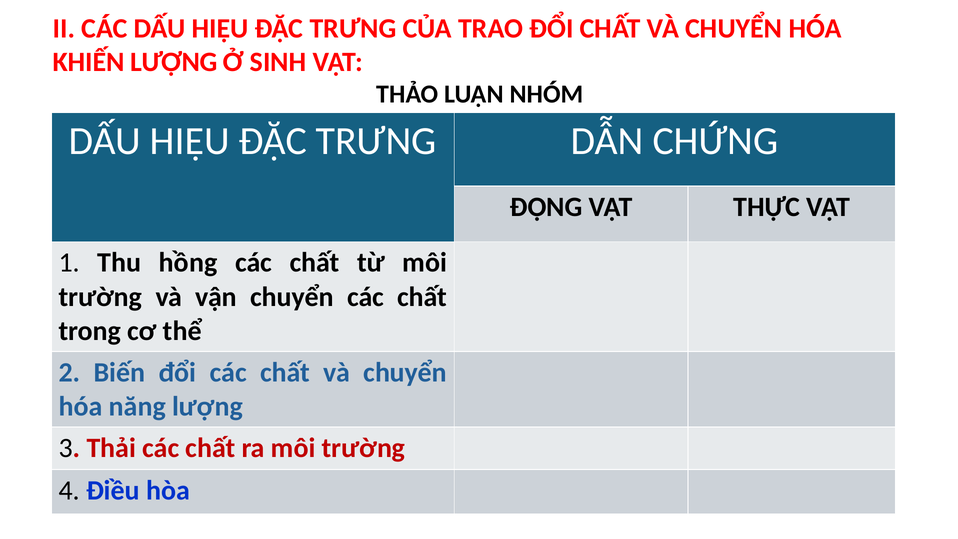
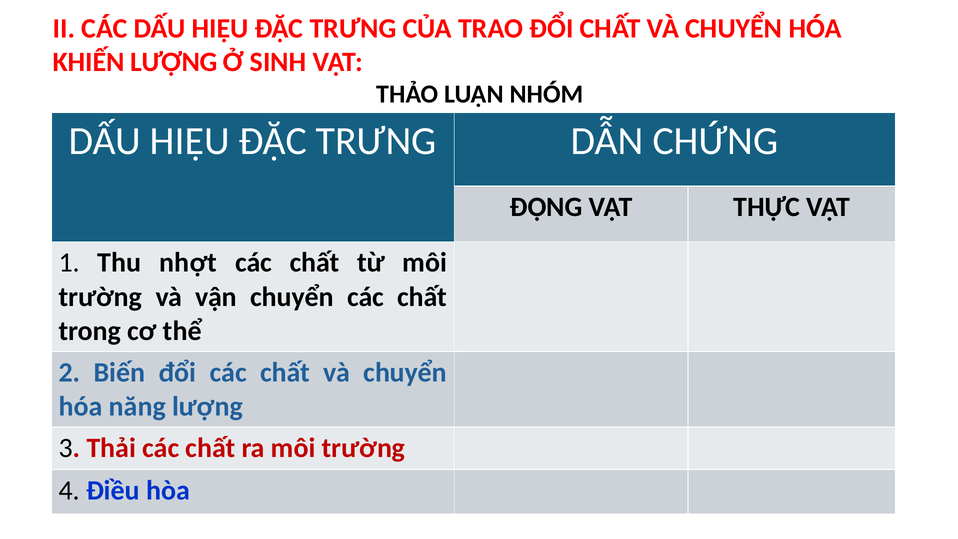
hồng: hồng -> nhợt
